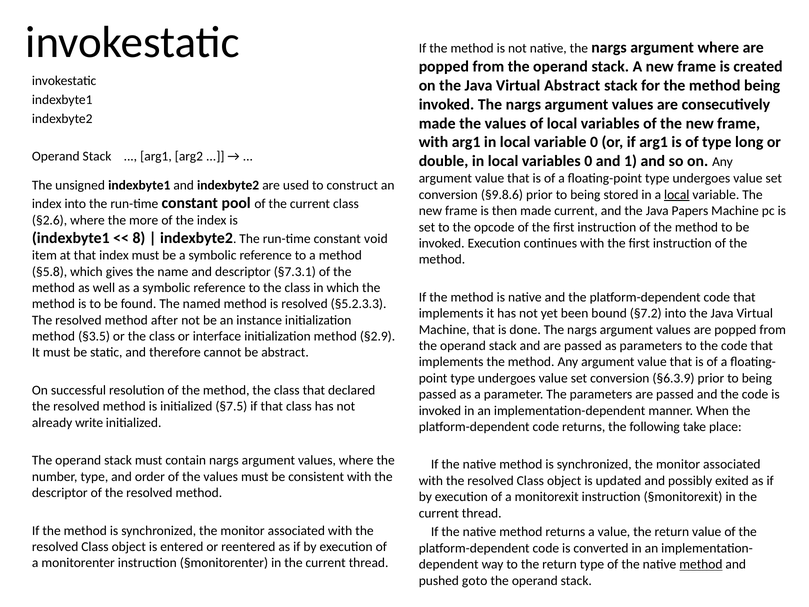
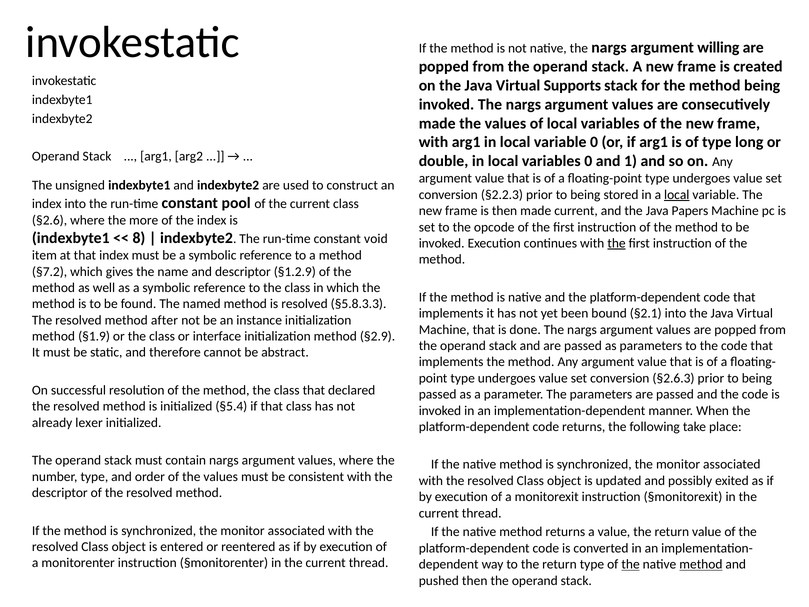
argument where: where -> willing
Virtual Abstract: Abstract -> Supports
§9.8.6: §9.8.6 -> §2.2.3
the at (617, 243) underline: none -> present
§5.8: §5.8 -> §7.2
§7.3.1: §7.3.1 -> §1.2.9
§5.2.3.3: §5.2.3.3 -> §5.8.3.3
§7.2: §7.2 -> §2.1
§3.5: §3.5 -> §1.9
§6.3.9: §6.3.9 -> §2.6.3
§7.5: §7.5 -> §5.4
write: write -> lexer
the at (631, 564) underline: none -> present
pushed goto: goto -> then
